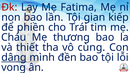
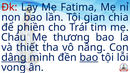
kiếp: kiếp -> chia
cùng: cùng -> nâng
bao at (89, 58) underline: none -> present
